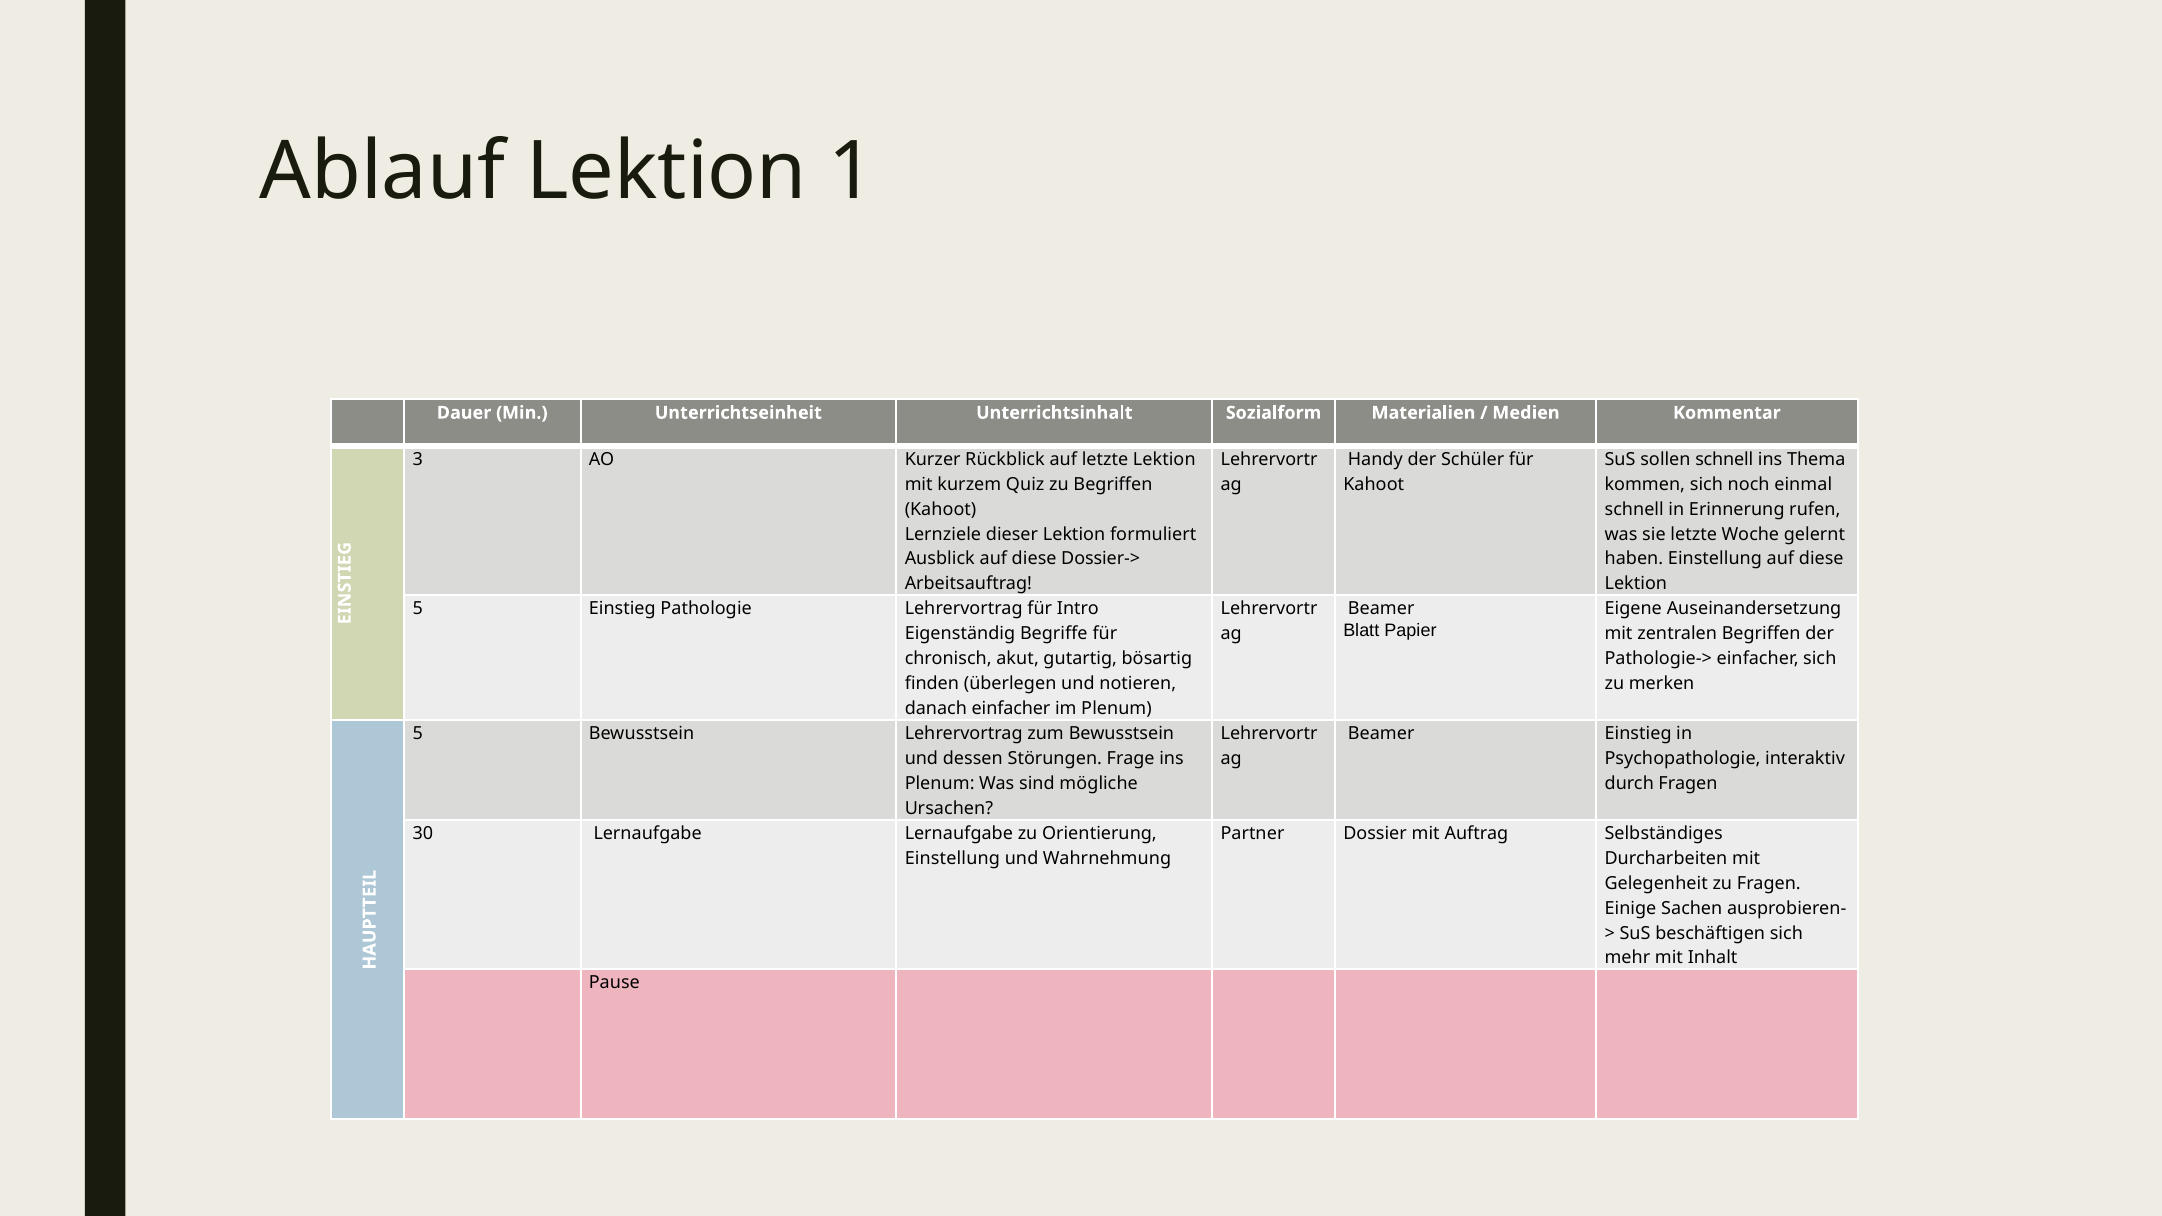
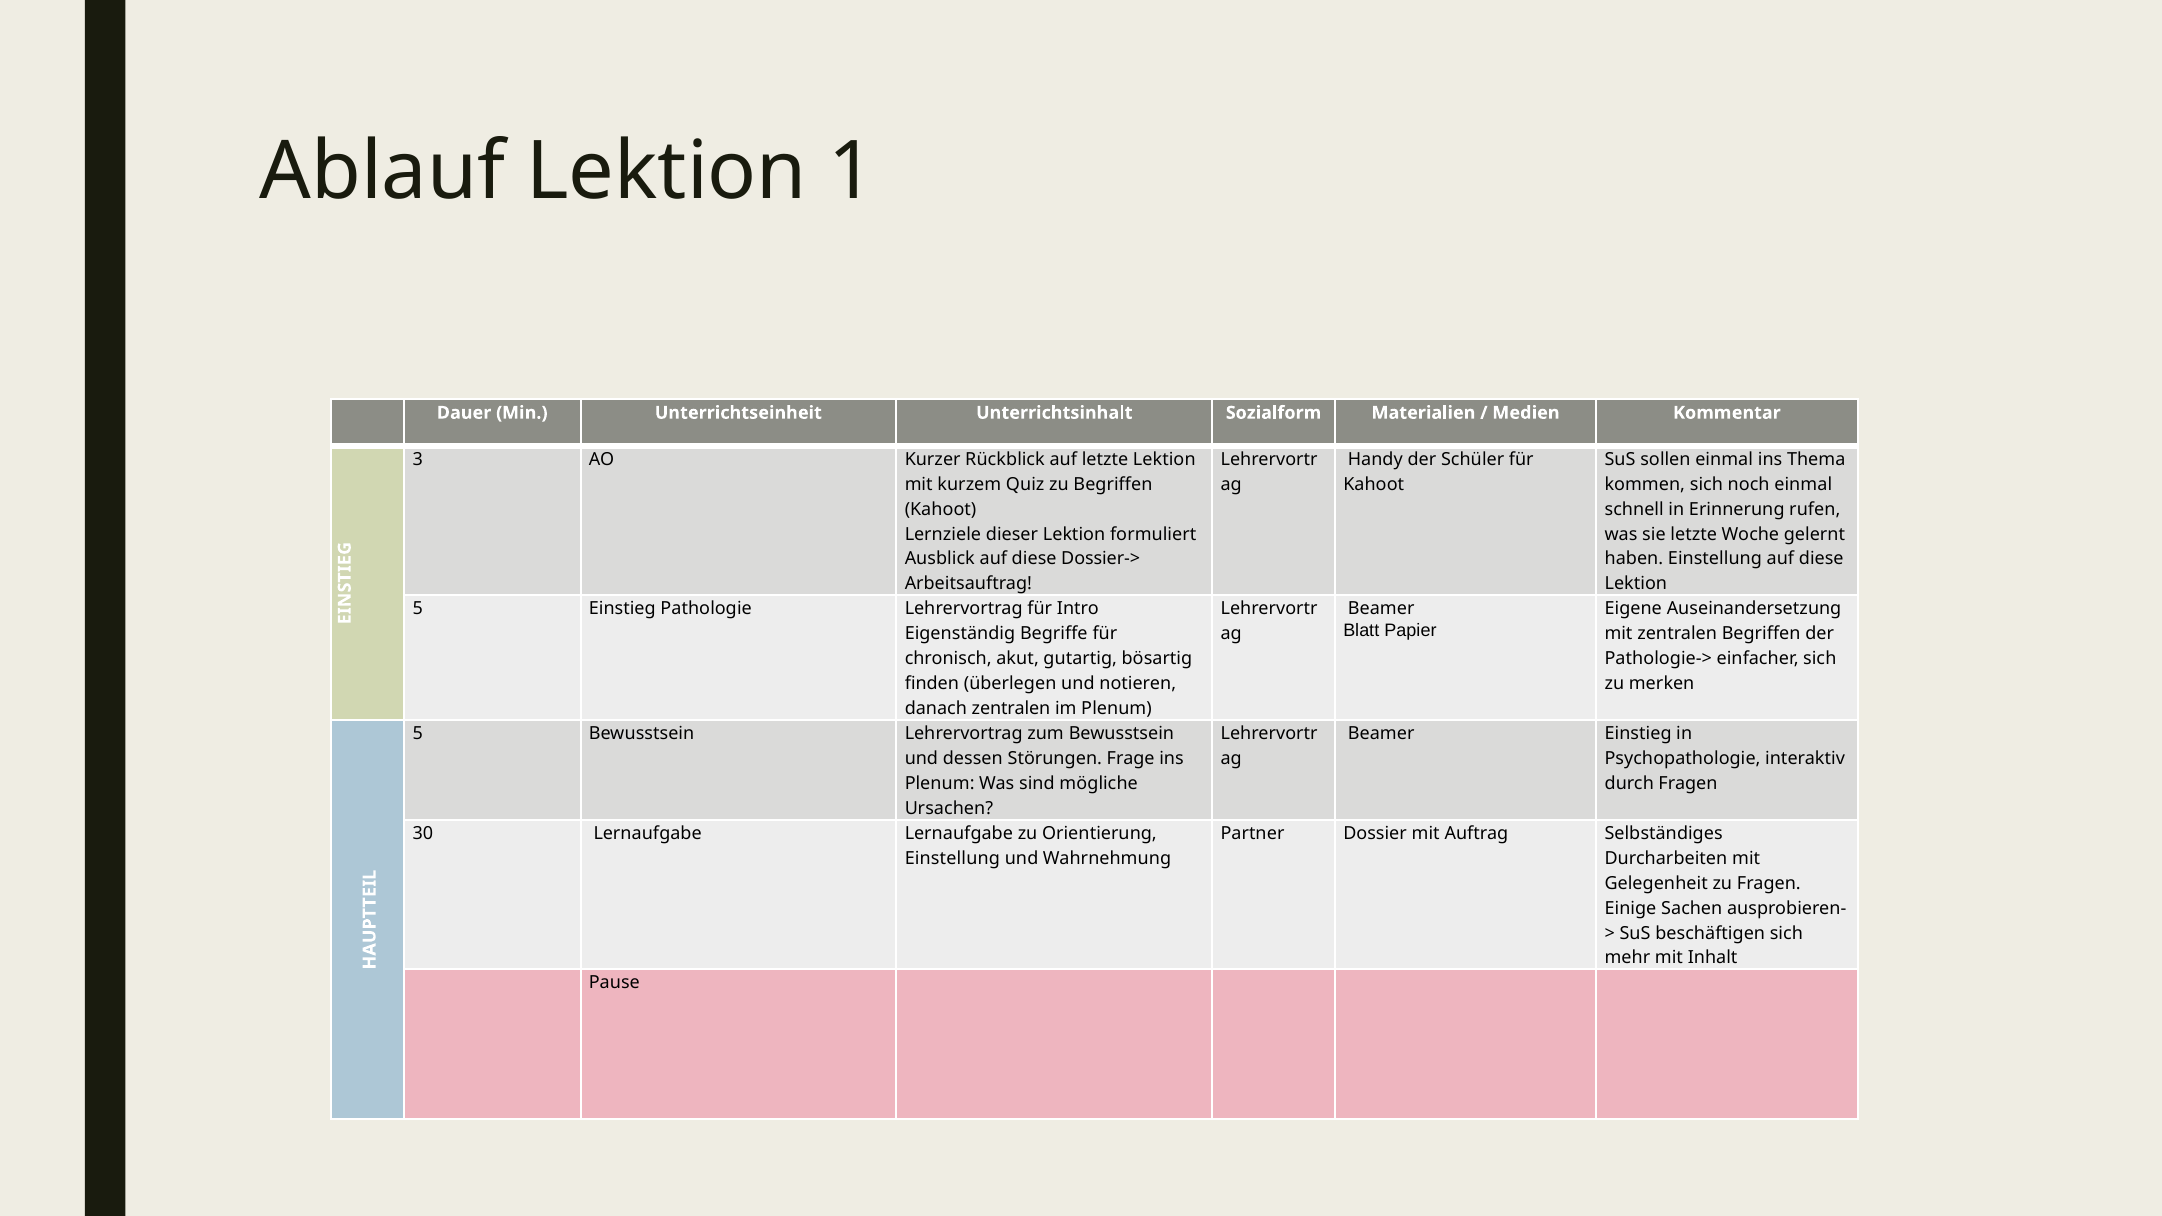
sollen schnell: schnell -> einmal
danach einfacher: einfacher -> zentralen
